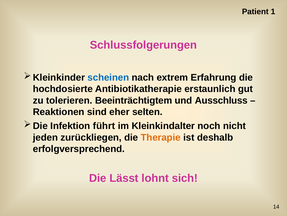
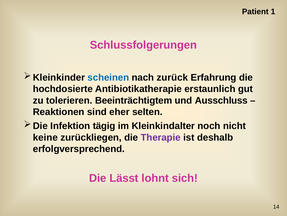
extrem: extrem -> zurück
führt: führt -> tägig
jeden: jeden -> keine
Therapie colour: orange -> purple
